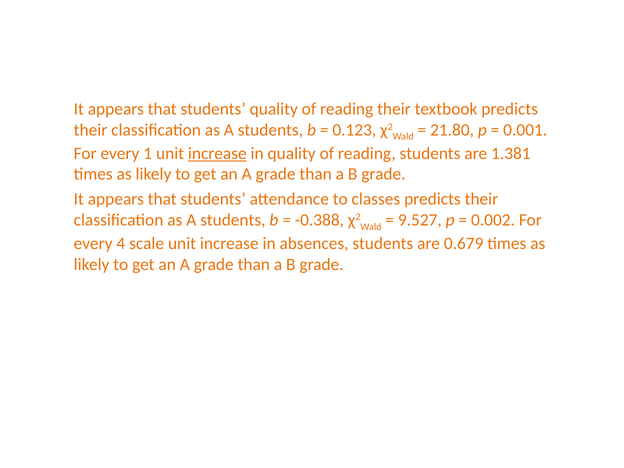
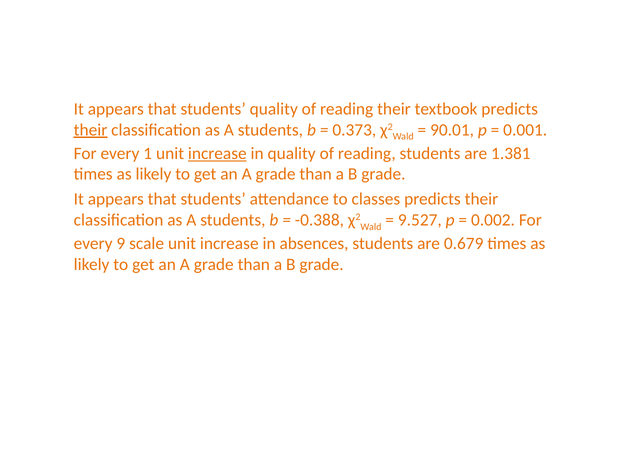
their at (91, 130) underline: none -> present
0.123: 0.123 -> 0.373
21.80: 21.80 -> 90.01
4: 4 -> 9
